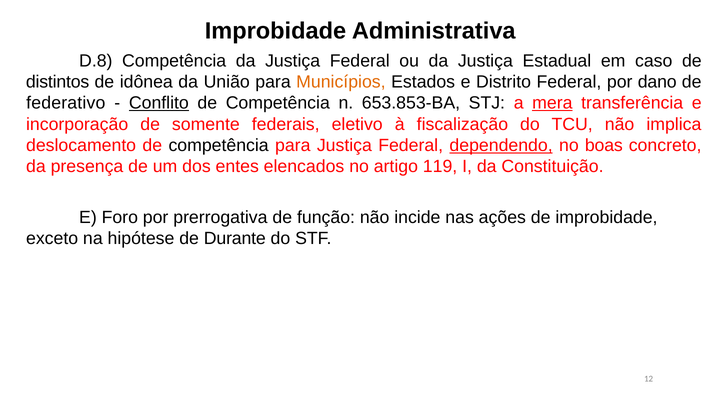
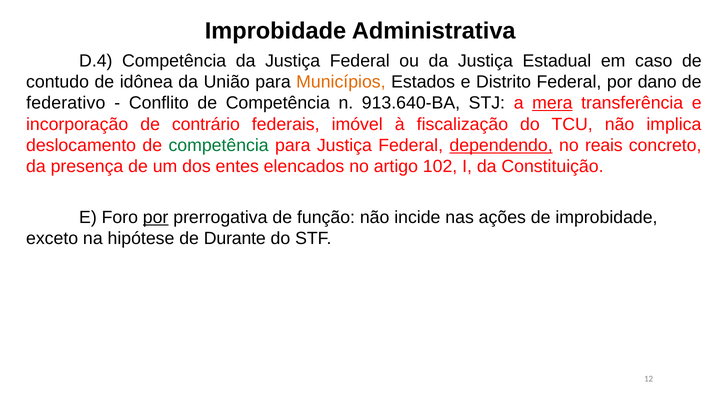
D.8: D.8 -> D.4
distintos: distintos -> contudo
Conflito underline: present -> none
653.853-BA: 653.853-BA -> 913.640-BA
somente: somente -> contrário
eletivo: eletivo -> imóvel
competência at (219, 146) colour: black -> green
boas: boas -> reais
119: 119 -> 102
por at (156, 218) underline: none -> present
